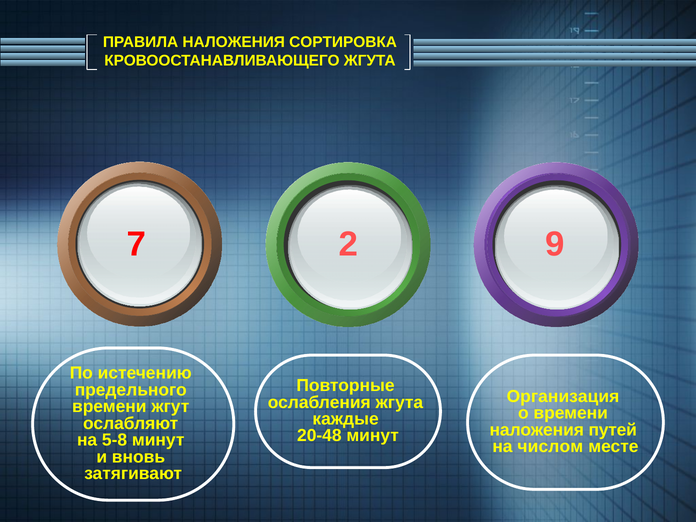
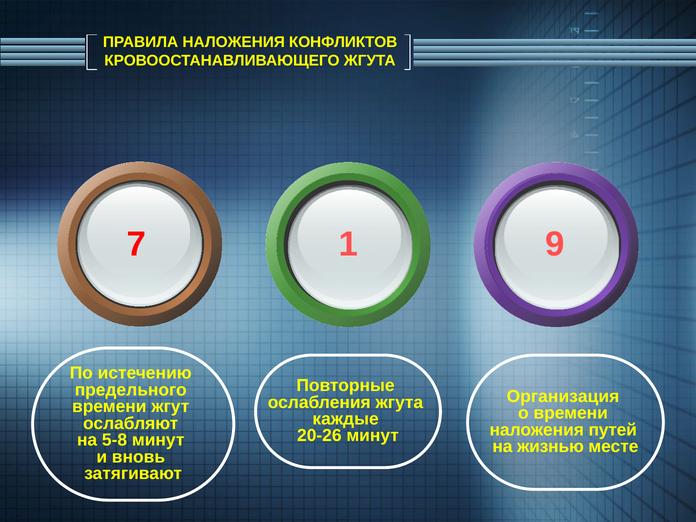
СОРТИРОВКА: СОРТИРОВКА -> КОНФЛИКТОВ
2: 2 -> 1
20-48: 20-48 -> 20-26
числом: числом -> жизнью
